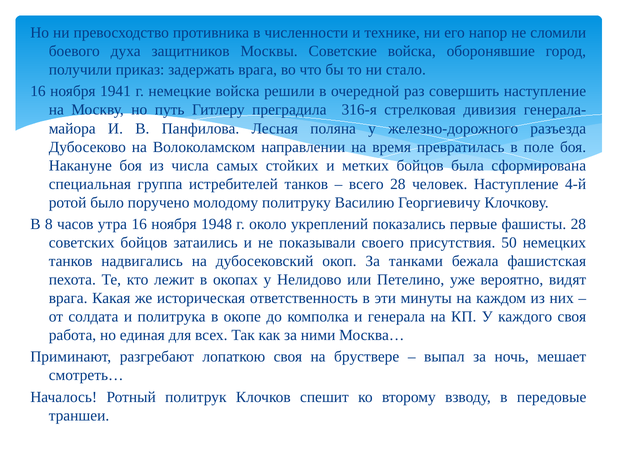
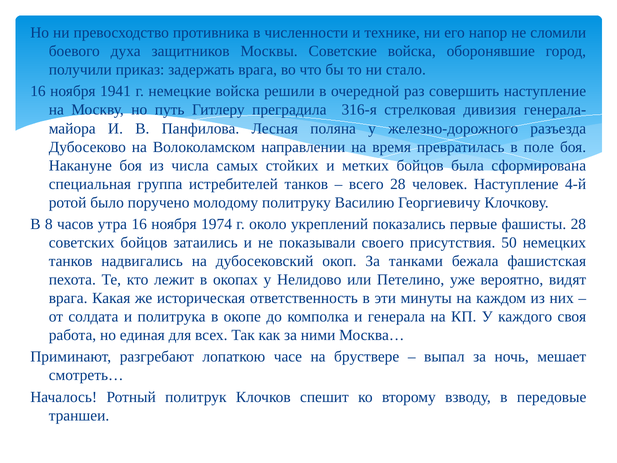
1948: 1948 -> 1974
лопаткою своя: своя -> часе
